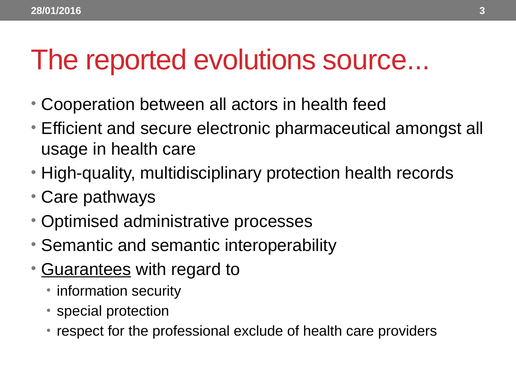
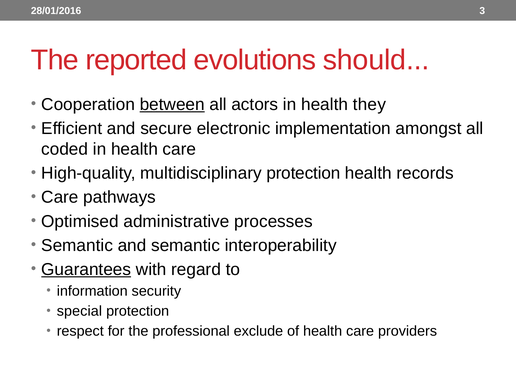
source: source -> should
between underline: none -> present
feed: feed -> they
pharmaceutical: pharmaceutical -> implementation
usage: usage -> coded
